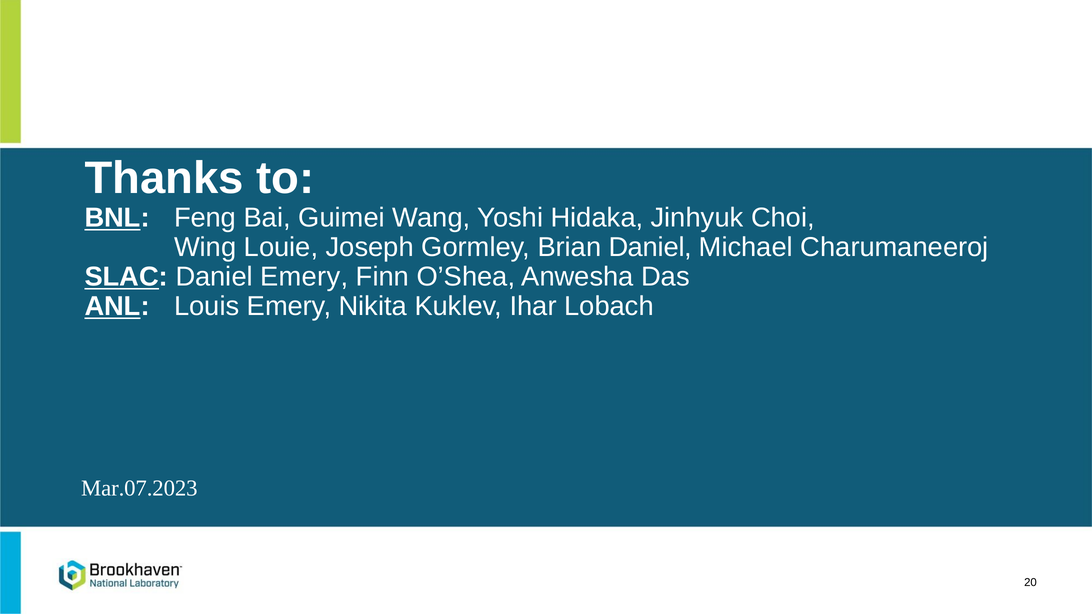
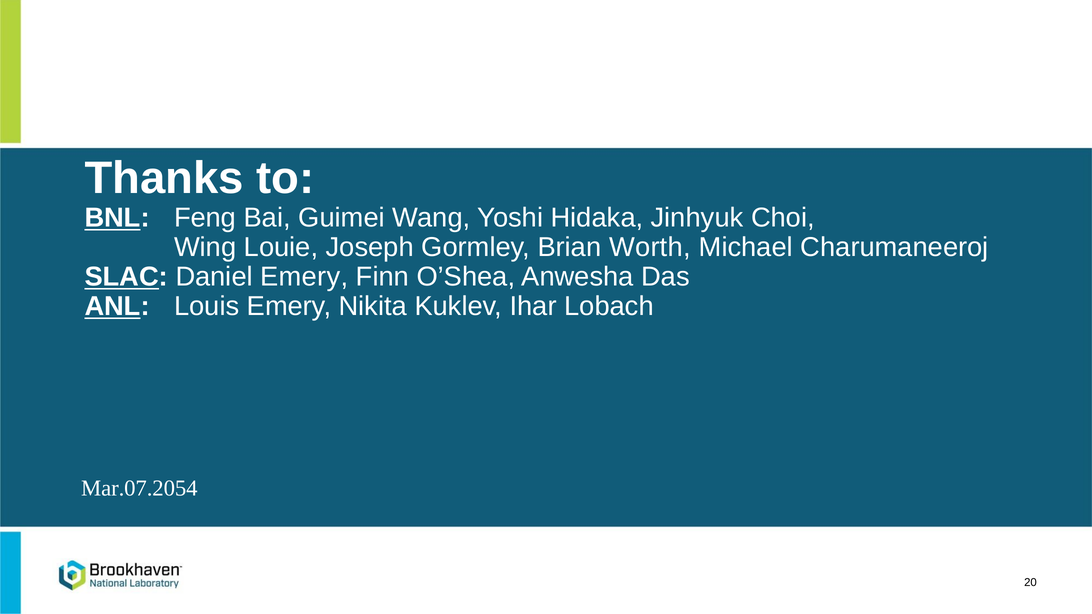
Brian Daniel: Daniel -> Worth
Mar.07.2023: Mar.07.2023 -> Mar.07.2054
